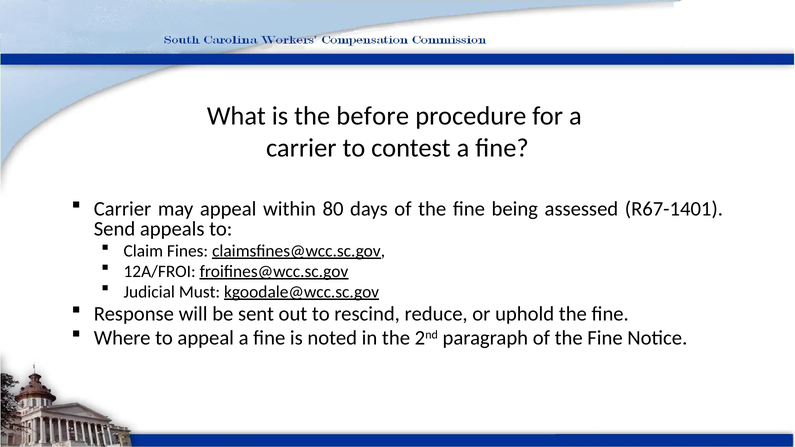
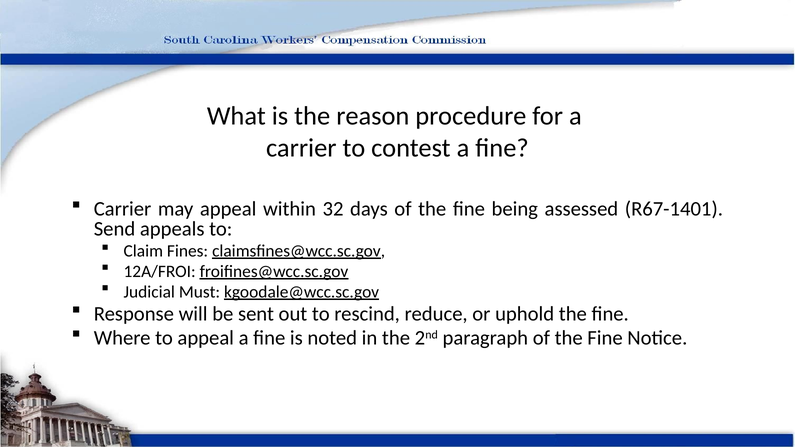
before: before -> reason
80: 80 -> 32
